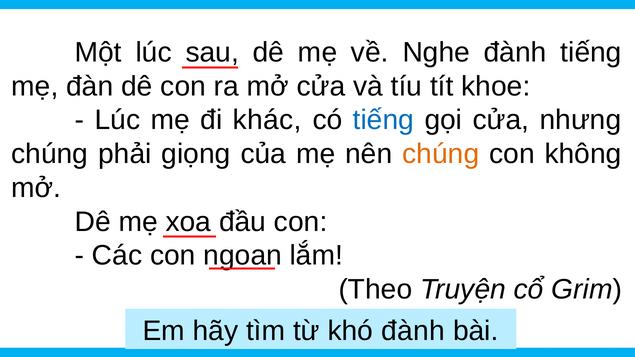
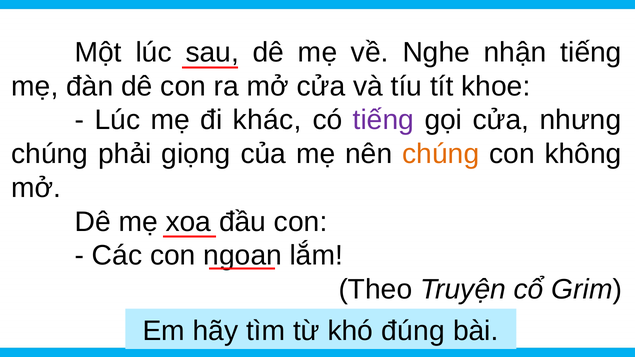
Nghe đành: đành -> nhận
tiếng at (383, 120) colour: blue -> purple
khó đành: đành -> đúng
